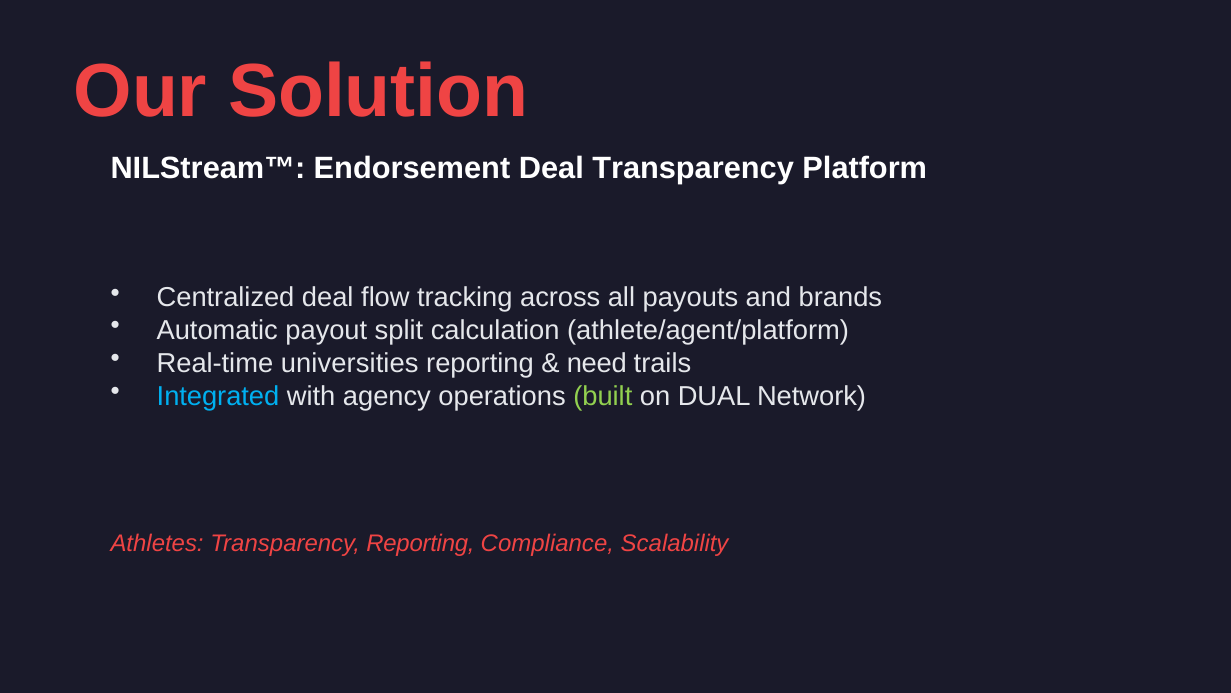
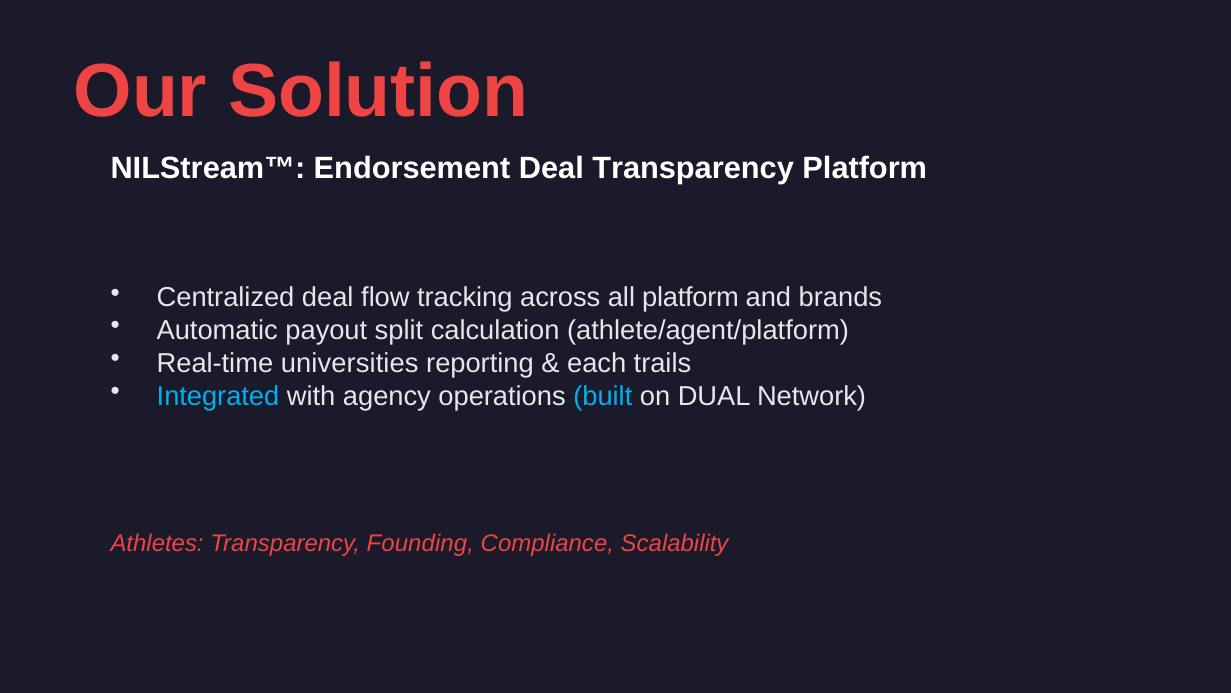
all payouts: payouts -> platform
need: need -> each
built colour: light green -> light blue
Transparency Reporting: Reporting -> Founding
